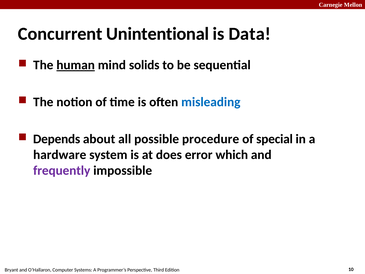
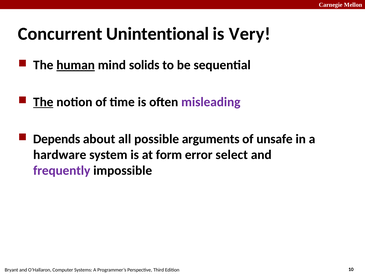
Data: Data -> Very
The at (43, 102) underline: none -> present
misleading colour: blue -> purple
procedure: procedure -> arguments
special: special -> unsafe
does: does -> form
which: which -> select
